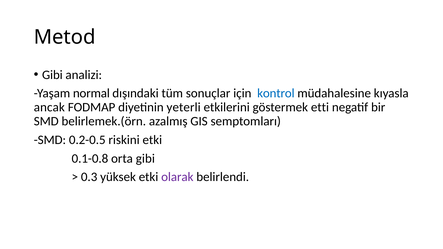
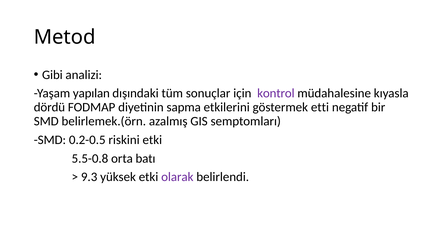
normal: normal -> yapılan
kontrol colour: blue -> purple
ancak: ancak -> dördü
yeterli: yeterli -> sapma
0.1-0.8: 0.1-0.8 -> 5.5-0.8
orta gibi: gibi -> batı
0.3: 0.3 -> 9.3
